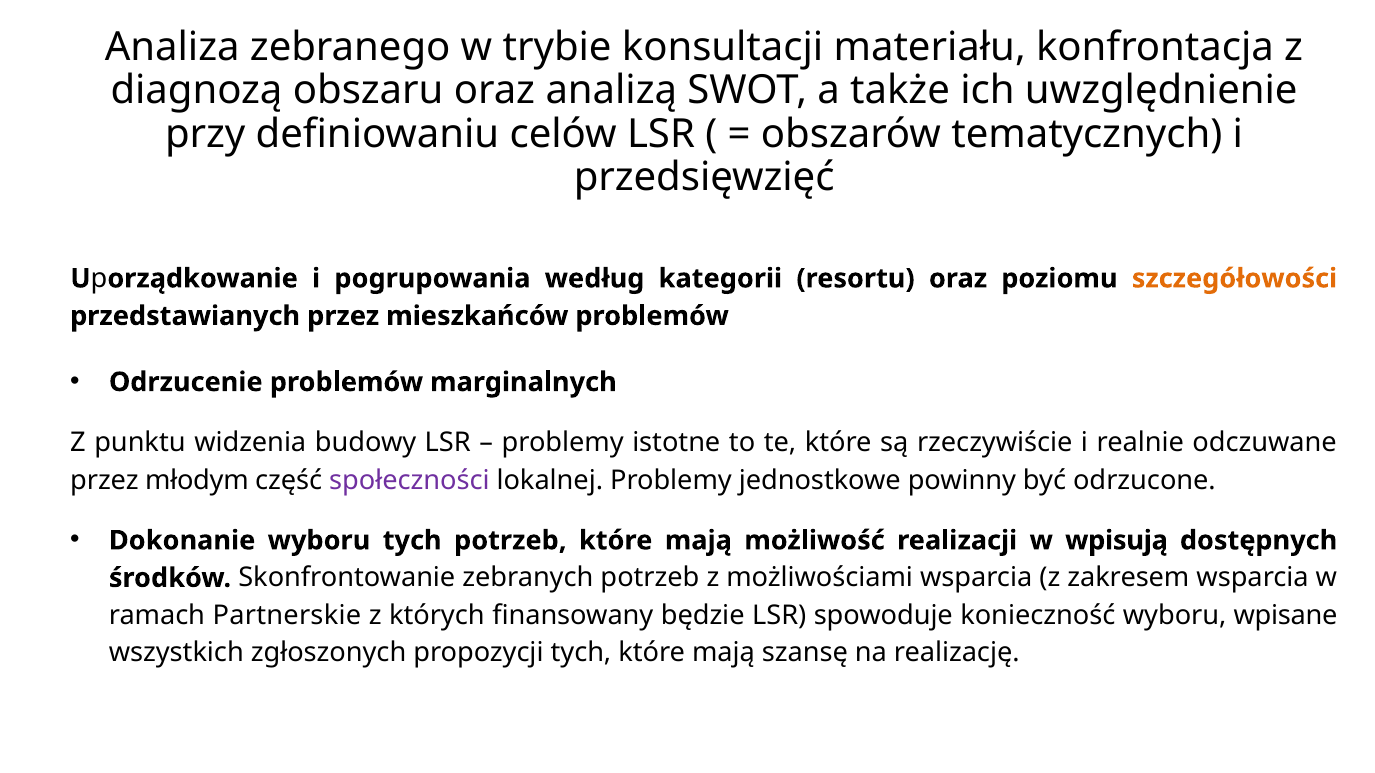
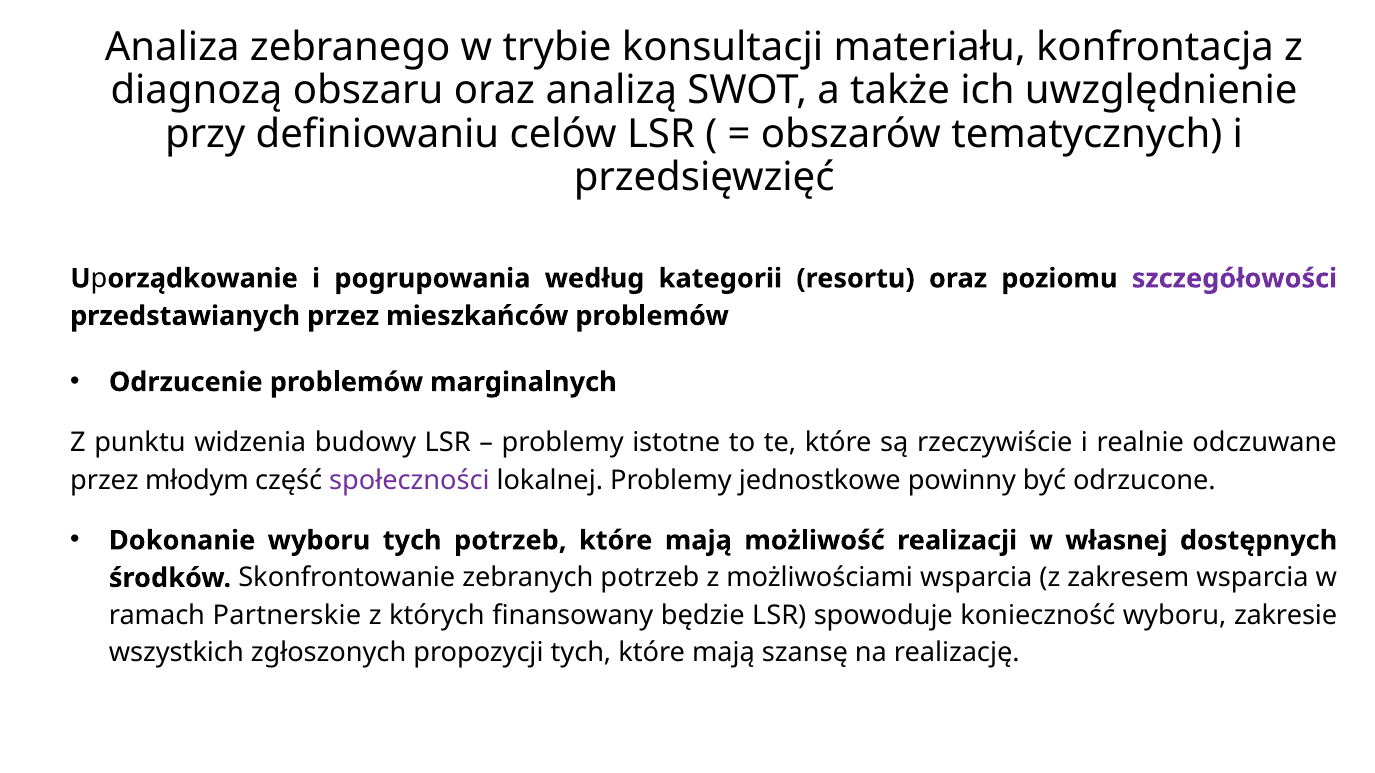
szczegółowości colour: orange -> purple
wpisują: wpisują -> własnej
wpisane: wpisane -> zakresie
